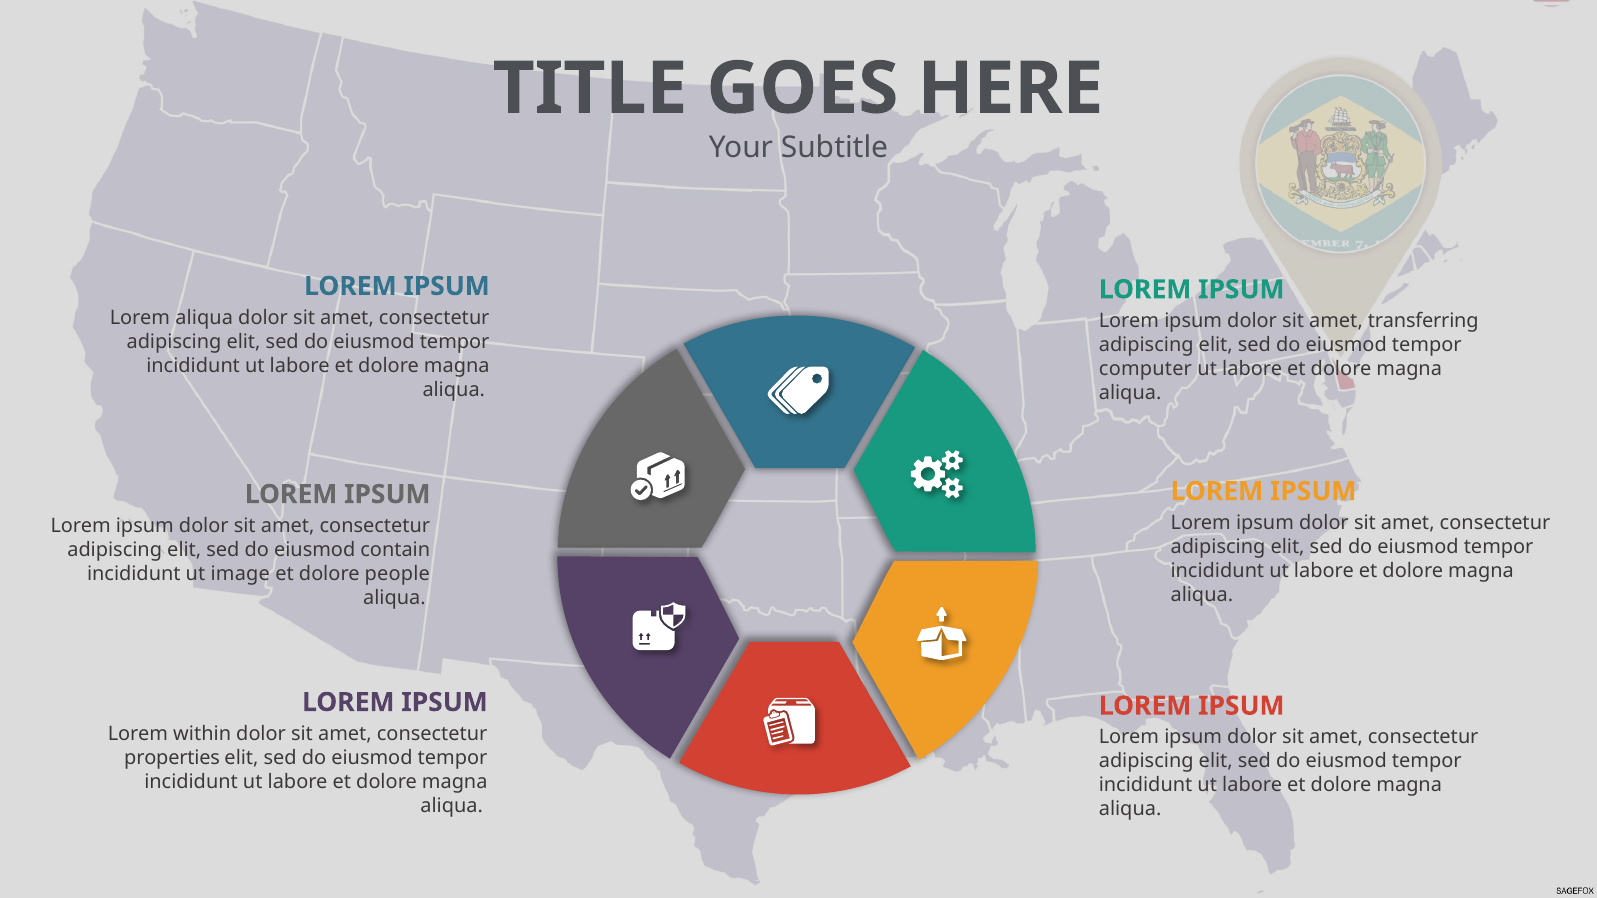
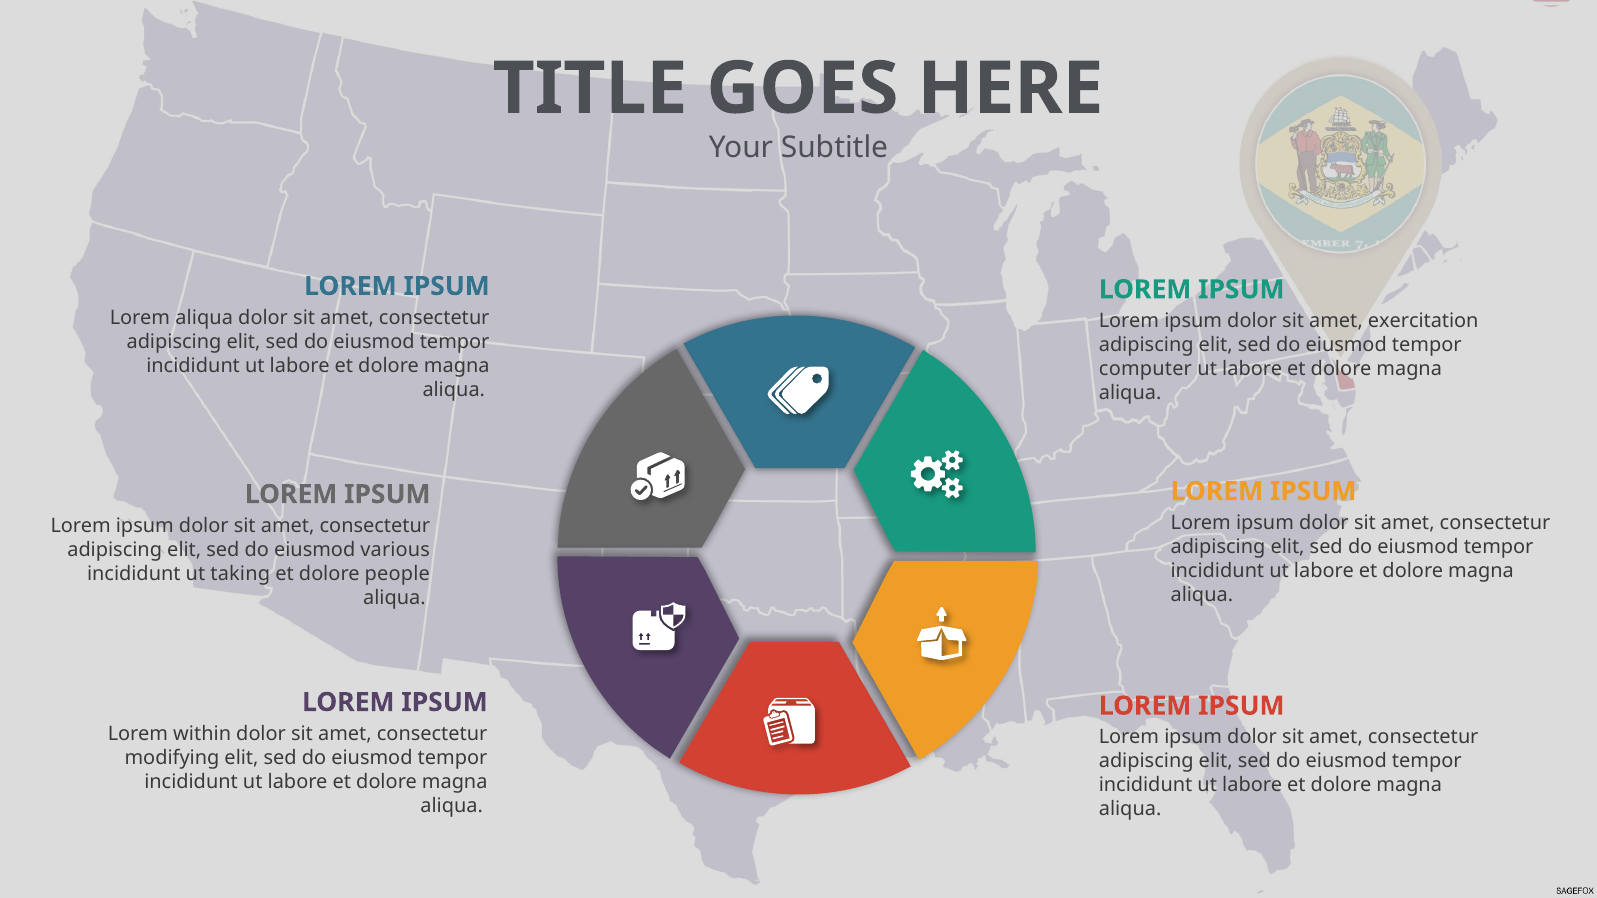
transferring: transferring -> exercitation
contain: contain -> various
image: image -> taking
properties: properties -> modifying
